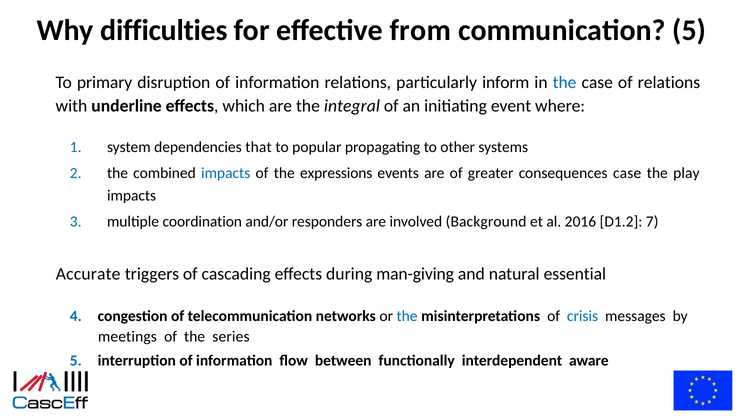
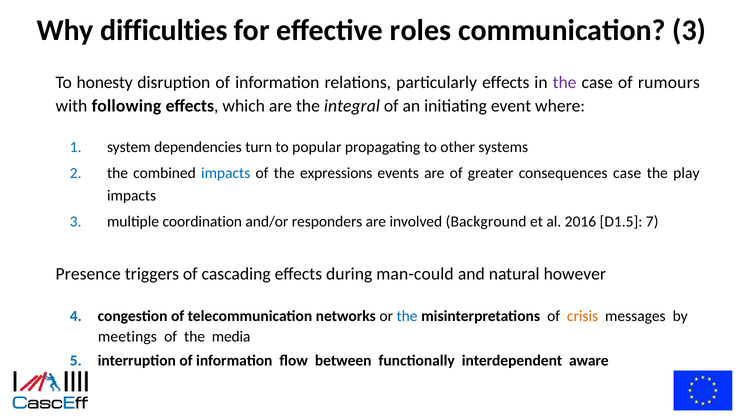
from: from -> roles
communication 5: 5 -> 3
primary: primary -> honesty
particularly inform: inform -> effects
the at (565, 83) colour: blue -> purple
of relations: relations -> rumours
underline: underline -> following
that: that -> turn
D1.2: D1.2 -> D1.5
Accurate: Accurate -> Presence
man-giving: man-giving -> man-could
essential: essential -> however
crisis colour: blue -> orange
series: series -> media
